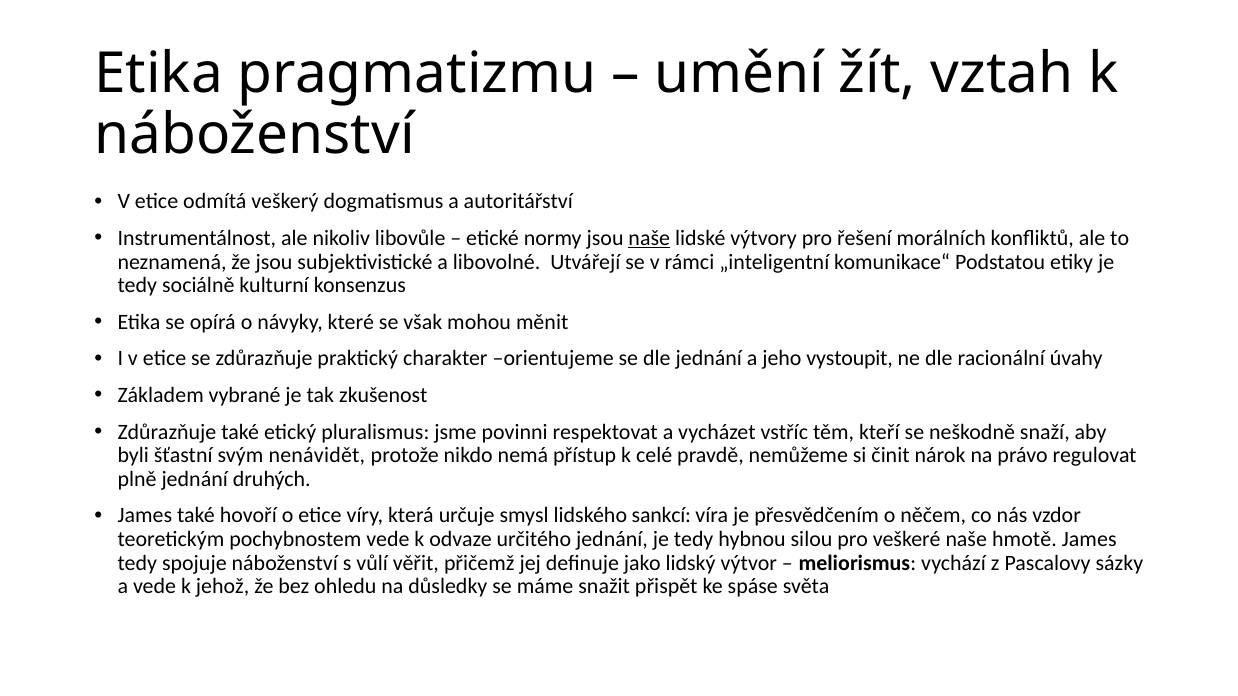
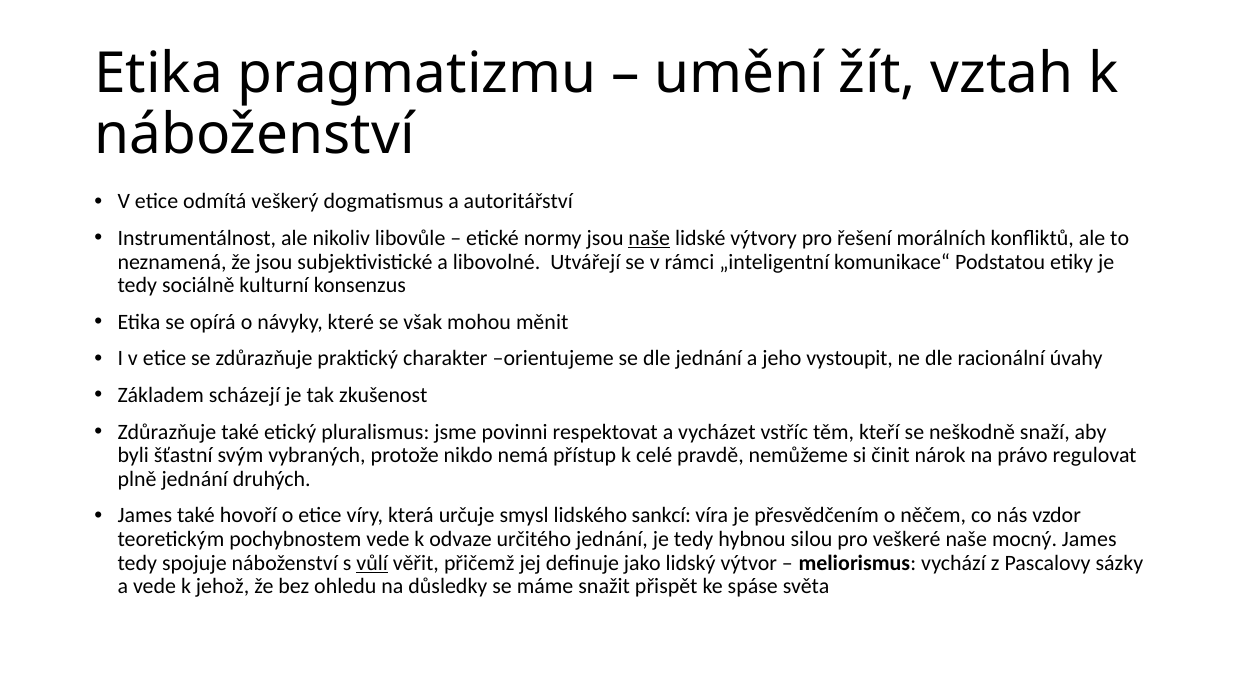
vybrané: vybrané -> scházejí
nenávidět: nenávidět -> vybraných
hmotě: hmotě -> mocný
vůlí underline: none -> present
